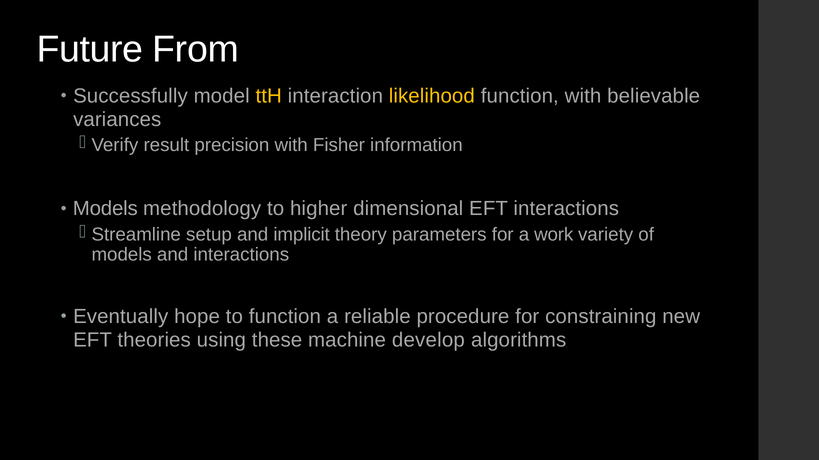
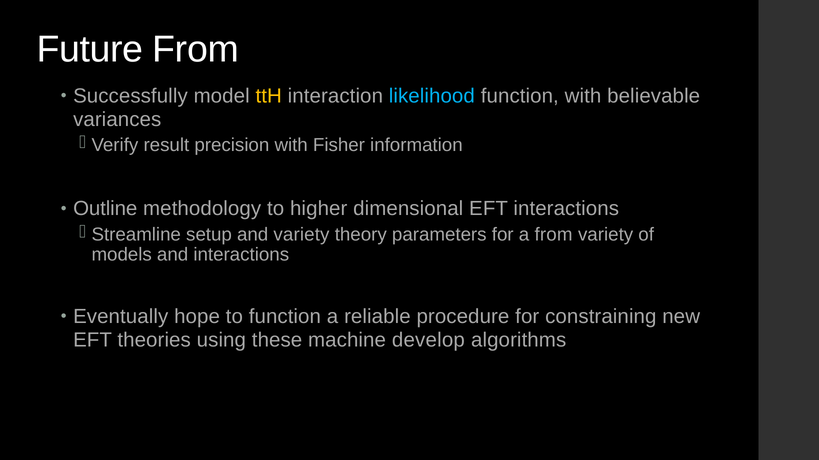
likelihood colour: yellow -> light blue
Models at (105, 209): Models -> Outline
and implicit: implicit -> variety
a work: work -> from
